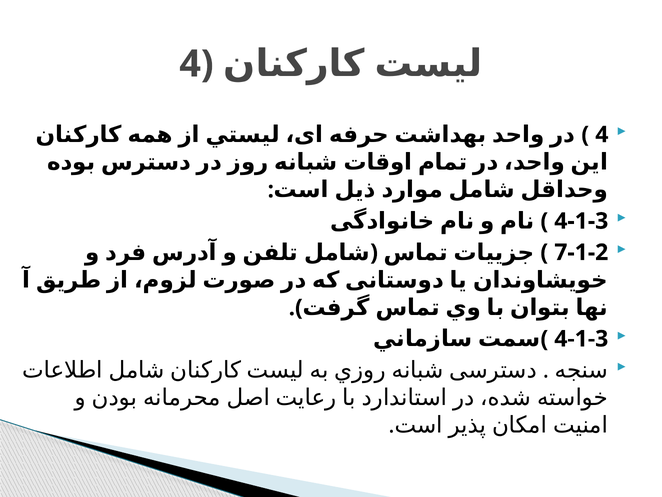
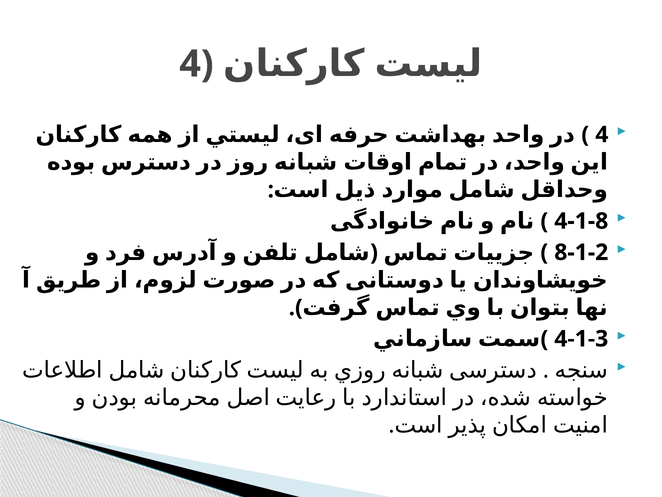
4-1-3 at (581, 221): 4-1-3 -> 4-1-8
7-1-2: 7-1-2 -> 8-1-2
